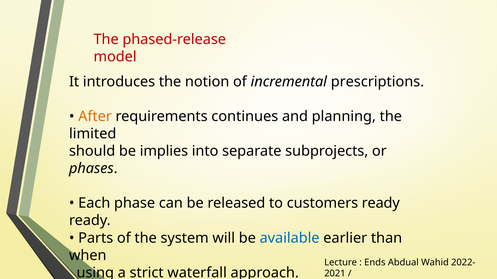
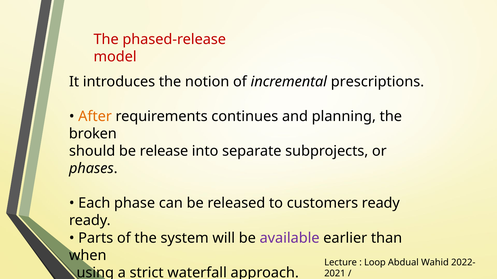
limited: limited -> broken
implies: implies -> release
available colour: blue -> purple
Ends: Ends -> Loop
